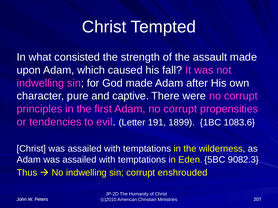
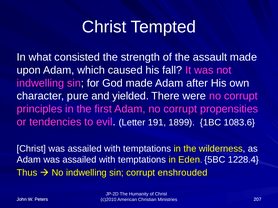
captive: captive -> yielded
9082.3: 9082.3 -> 1228.4
